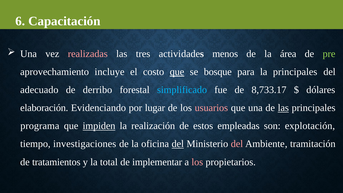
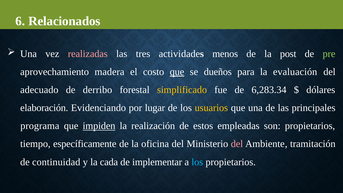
Capacitación: Capacitación -> Relacionados
área: área -> post
incluye: incluye -> madera
bosque: bosque -> dueños
la principales: principales -> evaluación
simplificado colour: light blue -> yellow
8,733.17: 8,733.17 -> 6,283.34
usuarios colour: pink -> yellow
las at (283, 108) underline: present -> none
son explotación: explotación -> propietarios
investigaciones: investigaciones -> específicamente
del at (178, 144) underline: present -> none
tratamientos: tratamientos -> continuidad
total: total -> cada
los at (197, 162) colour: pink -> light blue
